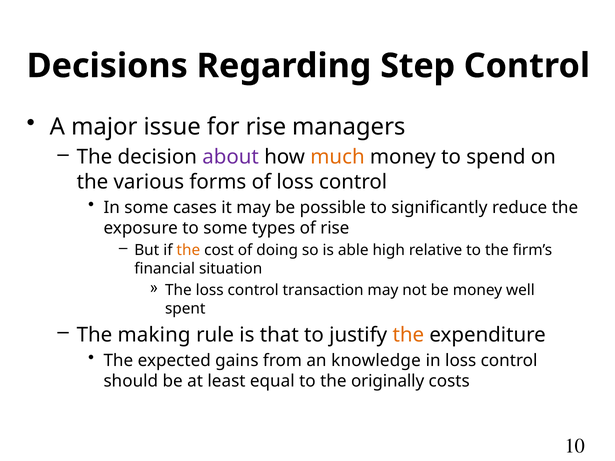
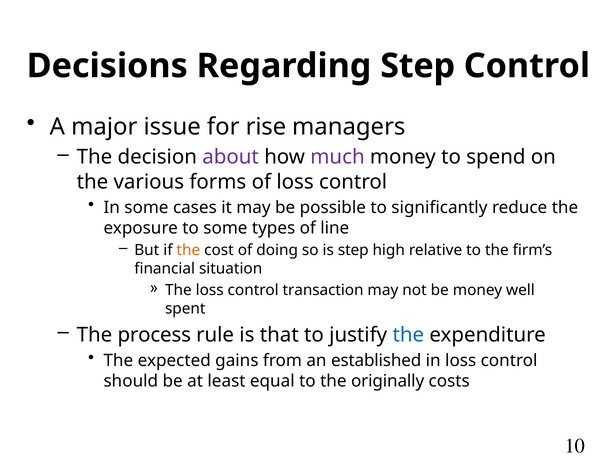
much colour: orange -> purple
of rise: rise -> line
is able: able -> step
making: making -> process
the at (408, 335) colour: orange -> blue
knowledge: knowledge -> established
